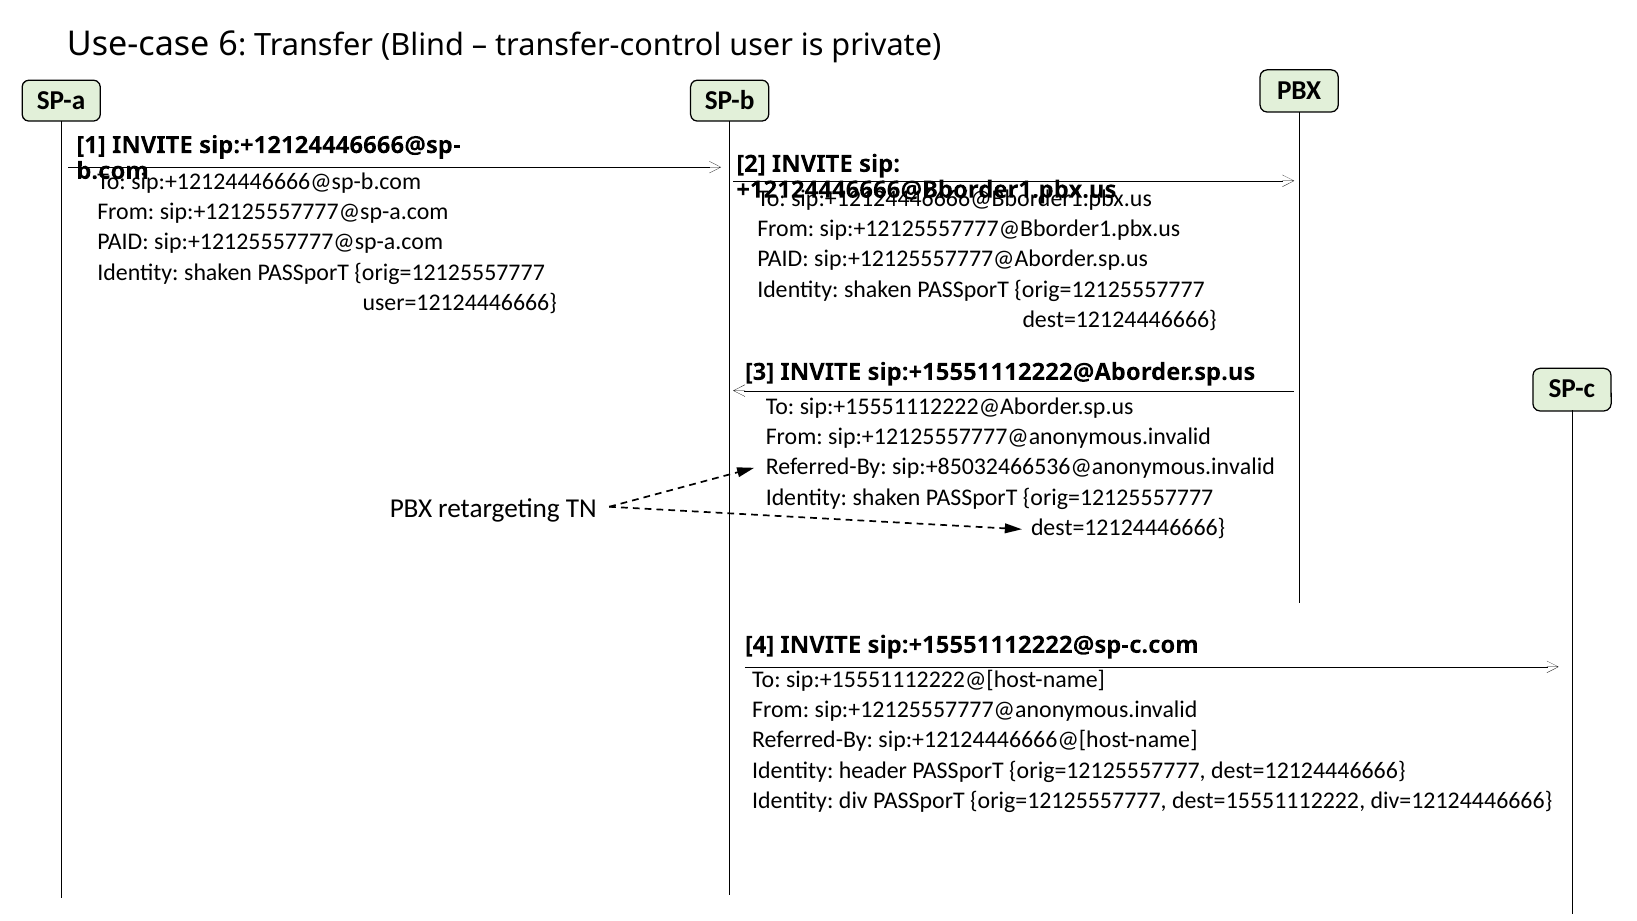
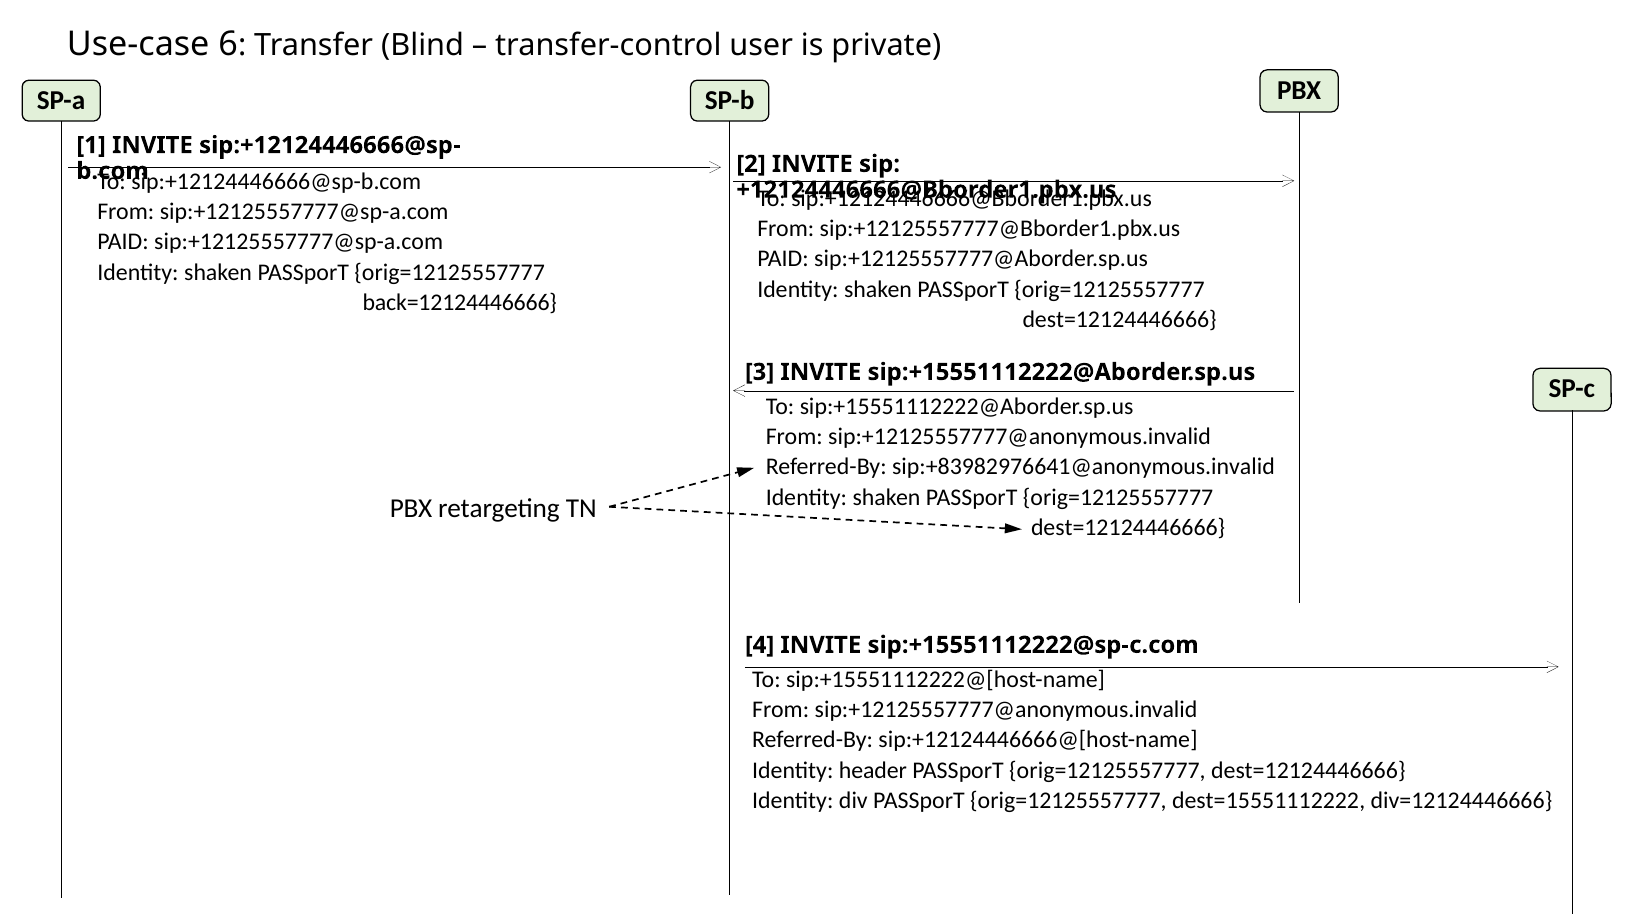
user=12124446666: user=12124446666 -> back=12124446666
sip:+85032466536@anonymous.invalid: sip:+85032466536@anonymous.invalid -> sip:+83982976641@anonymous.invalid
